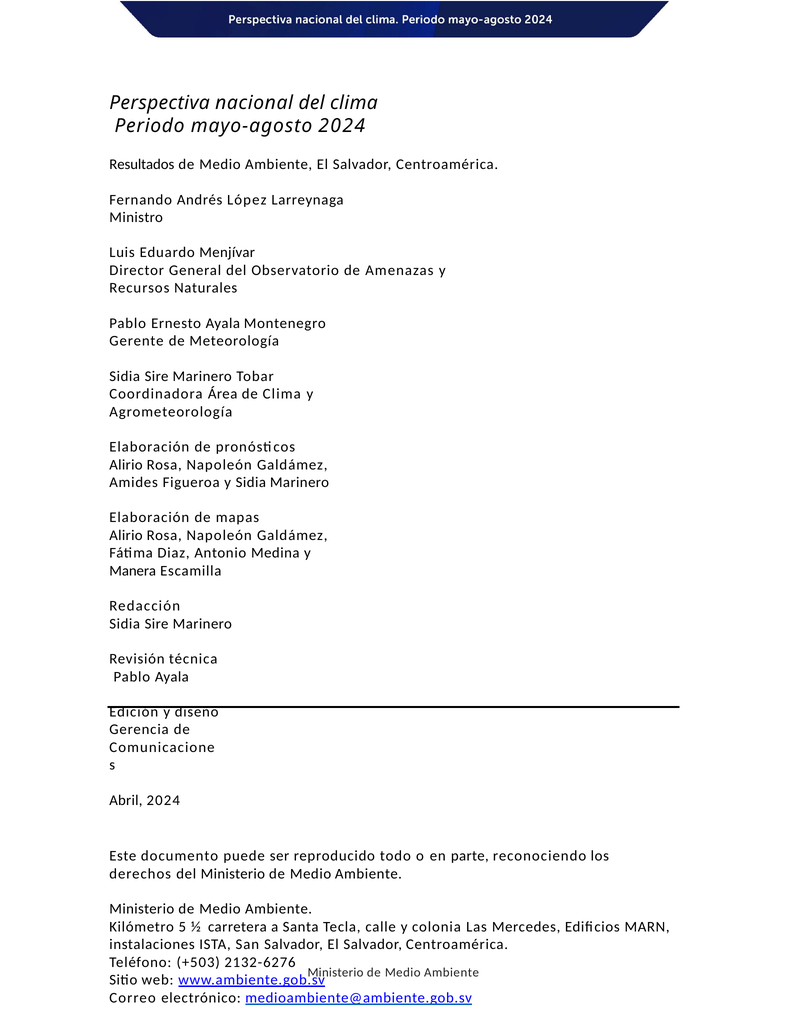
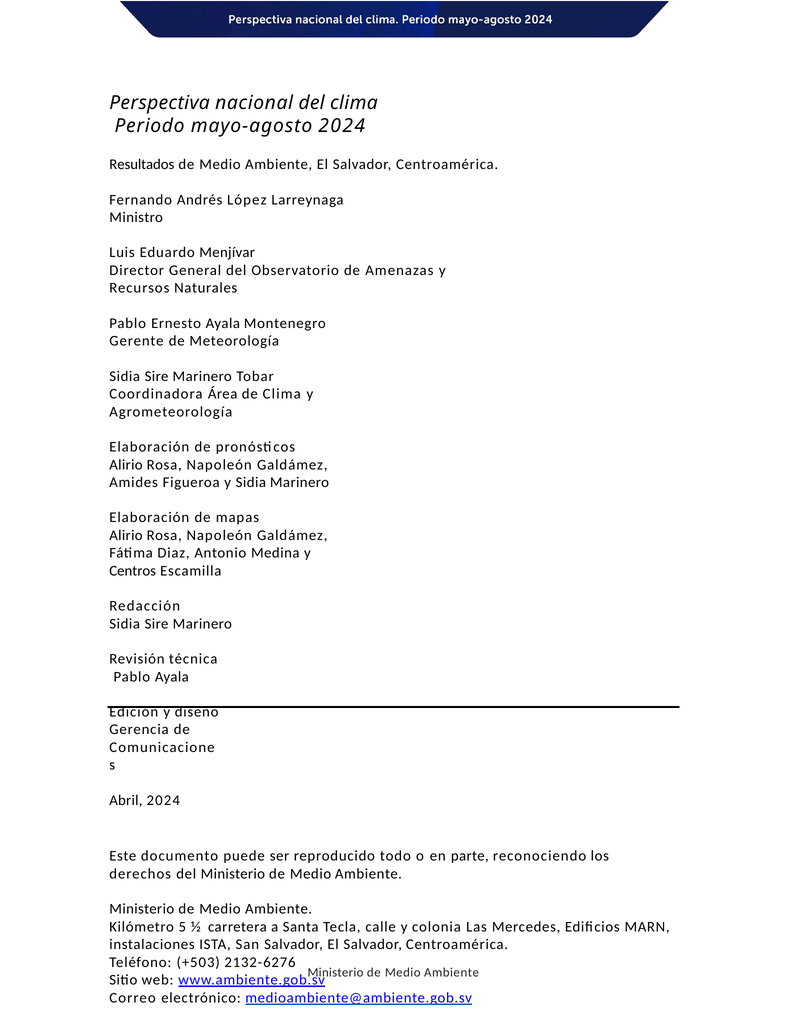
Manera: Manera -> Centros
